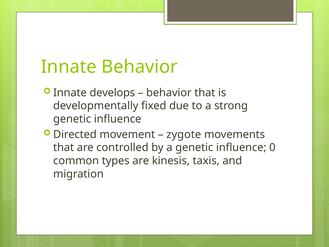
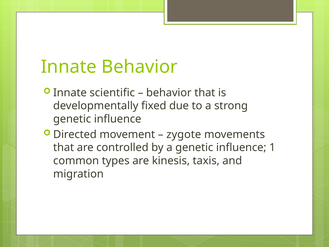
develops: develops -> scientific
0: 0 -> 1
